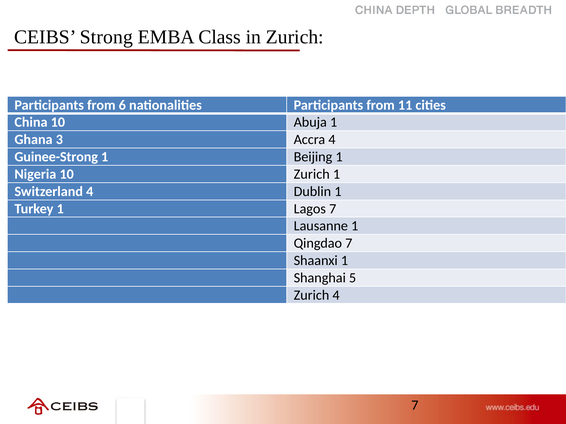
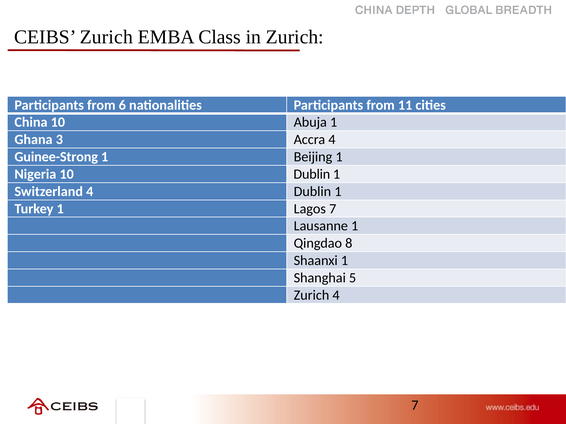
CEIBS Strong: Strong -> Zurich
10 Zurich: Zurich -> Dublin
Qingdao 7: 7 -> 8
